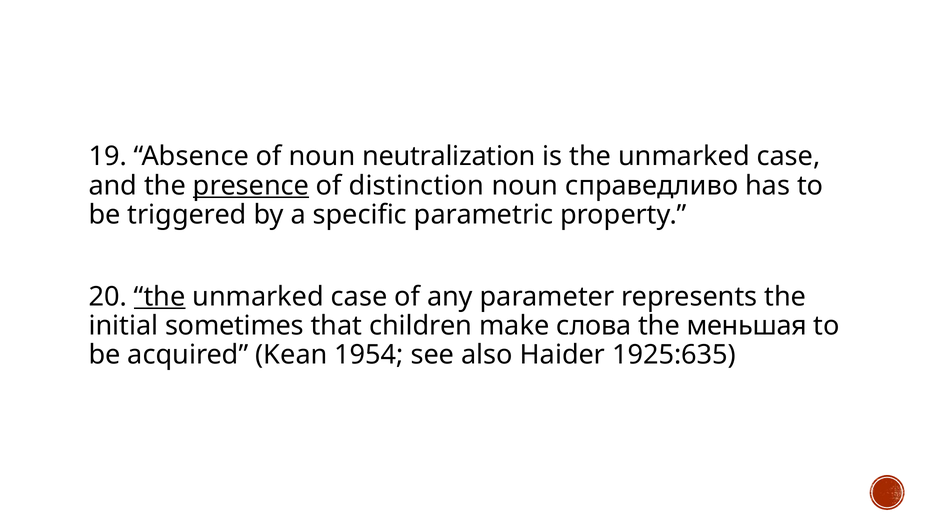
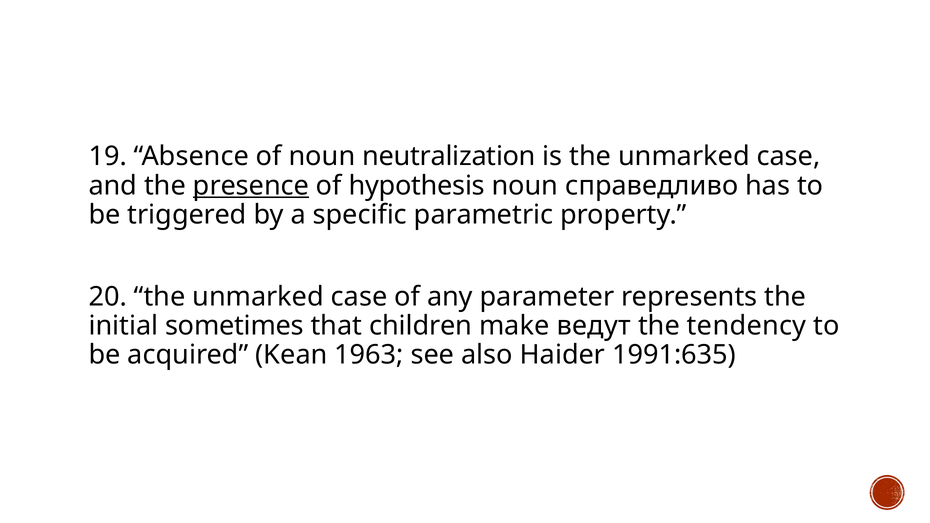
distinction: distinction -> hypothesis
the at (160, 297) underline: present -> none
слова: слова -> ведут
меньшая: меньшая -> tendency
1954: 1954 -> 1963
1925:635: 1925:635 -> 1991:635
